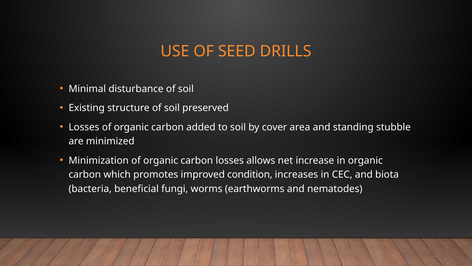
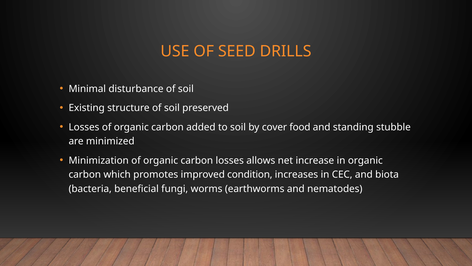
area: area -> food
